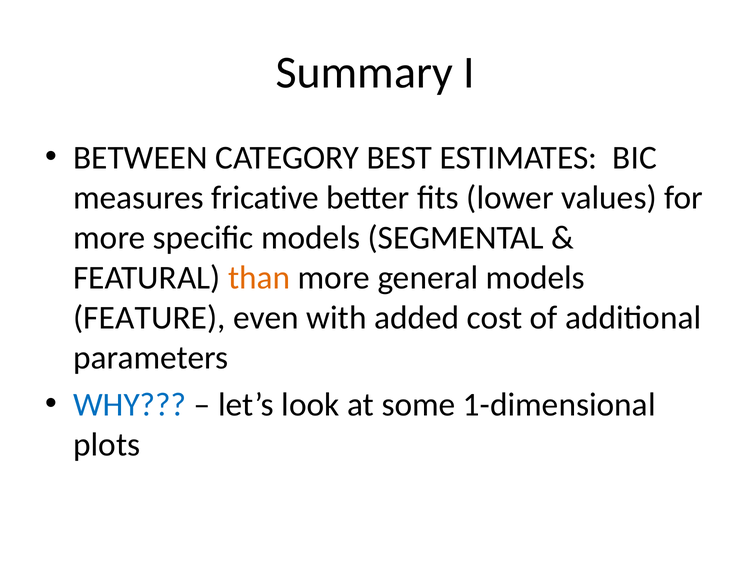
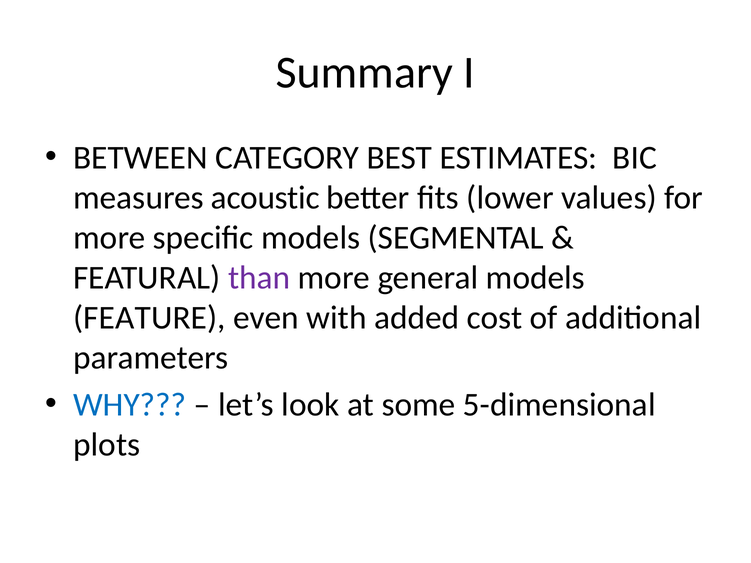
fricative: fricative -> acoustic
than colour: orange -> purple
1-dimensional: 1-dimensional -> 5-dimensional
